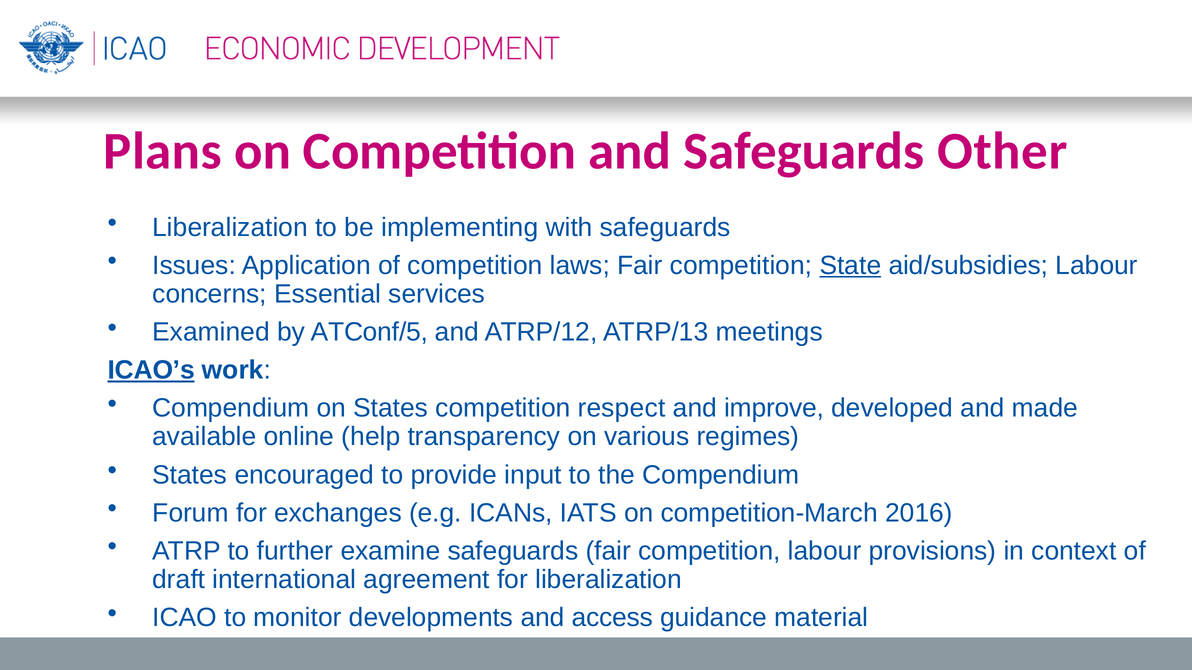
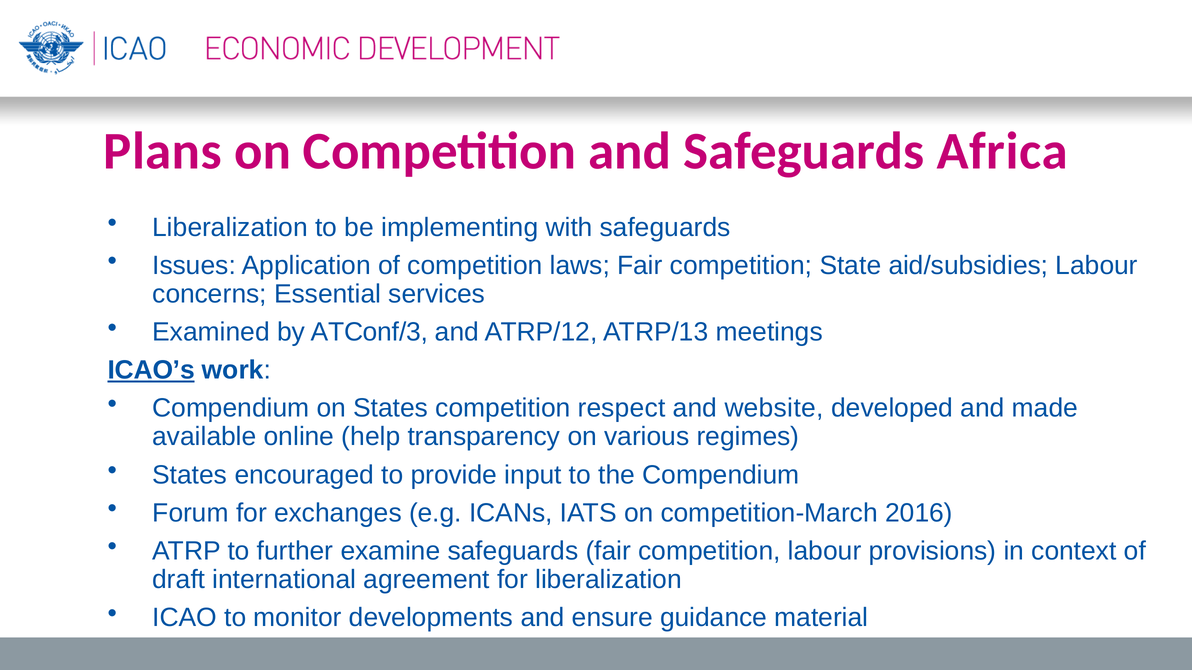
Other: Other -> Africa
State underline: present -> none
ATConf/5: ATConf/5 -> ATConf/3
improve: improve -> website
access: access -> ensure
